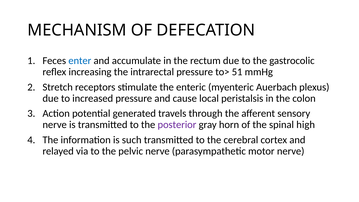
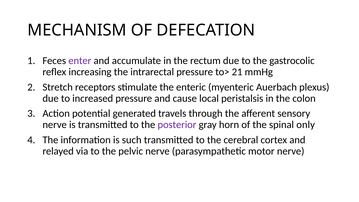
enter colour: blue -> purple
51: 51 -> 21
high: high -> only
